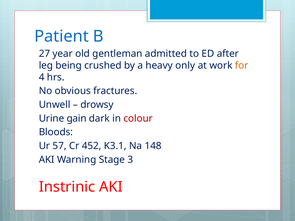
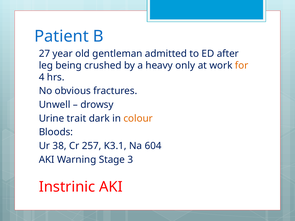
gain: gain -> trait
colour colour: red -> orange
57: 57 -> 38
452: 452 -> 257
148: 148 -> 604
